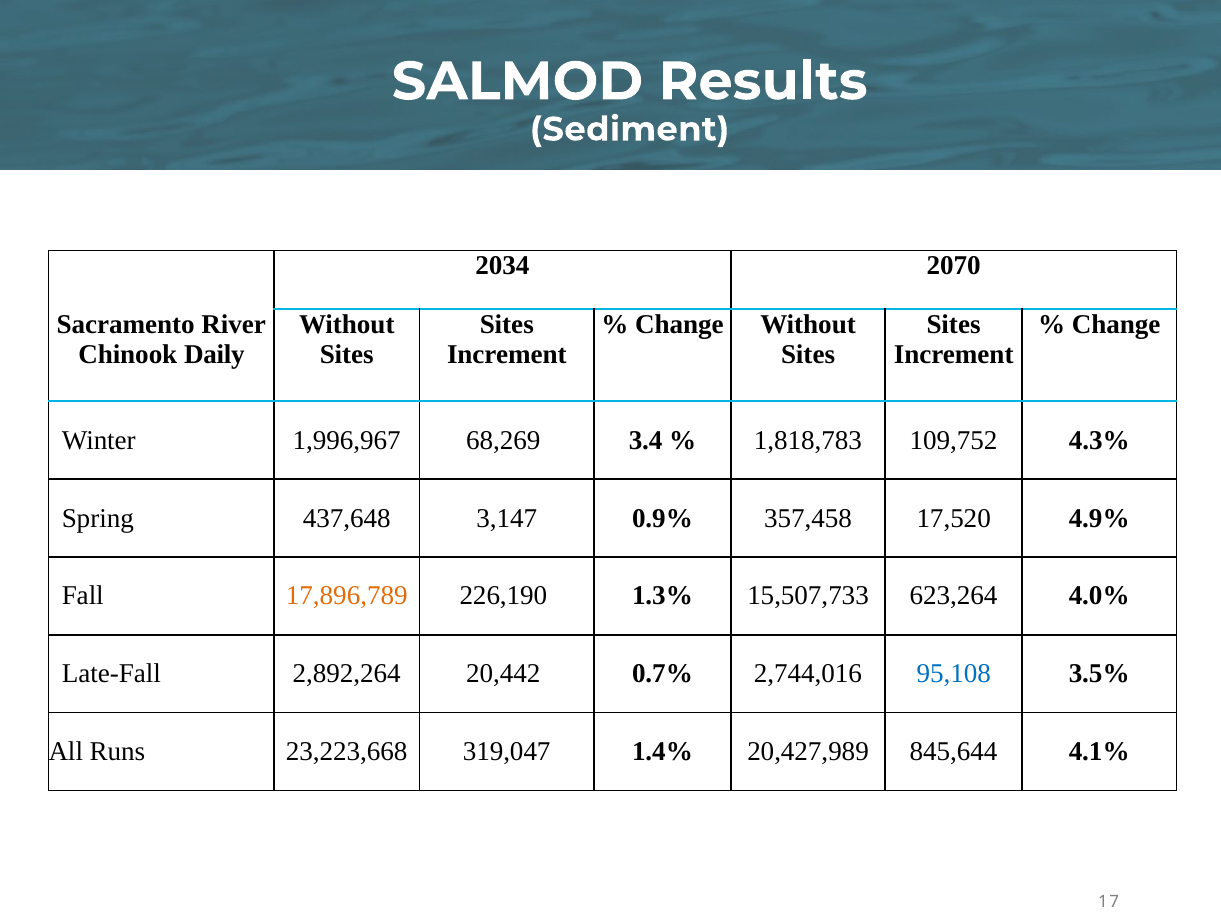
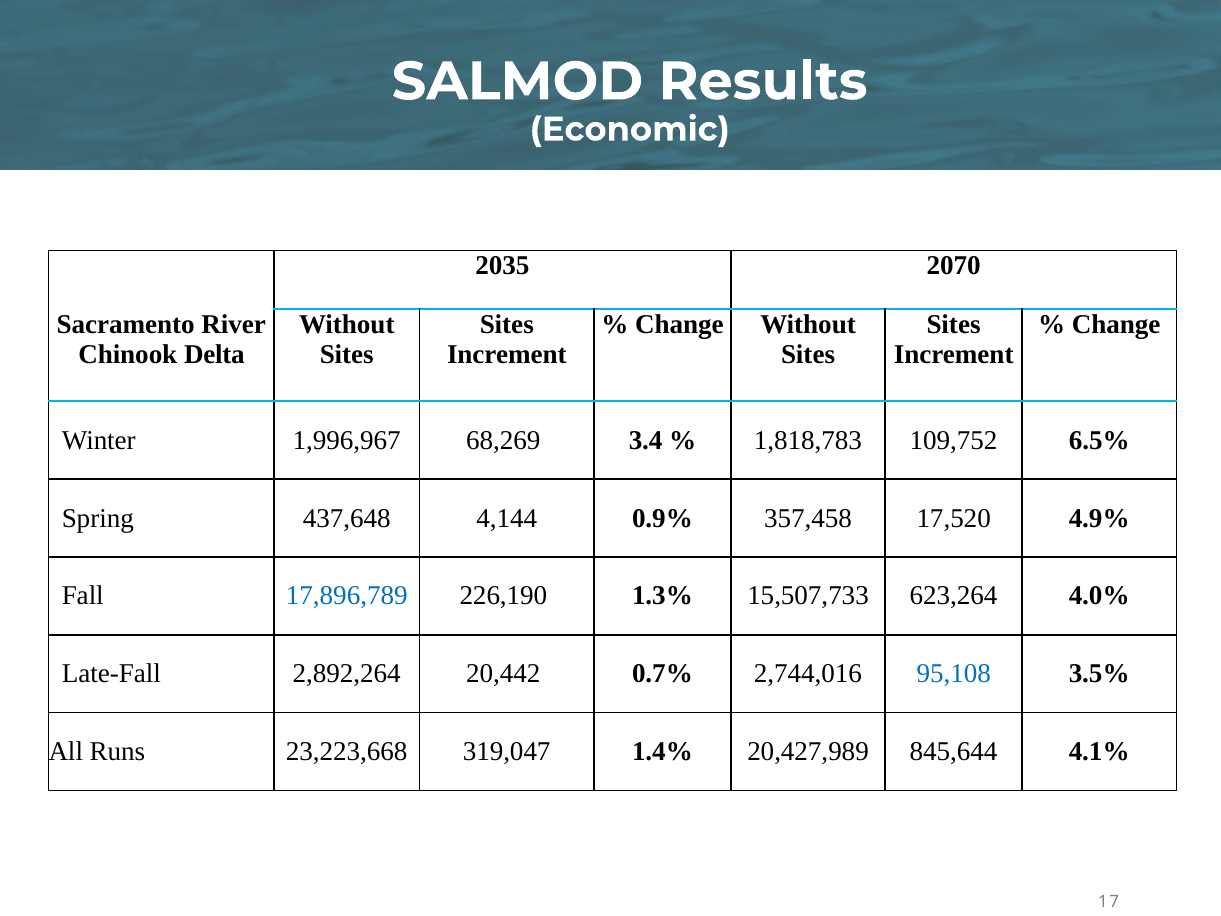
Sediment: Sediment -> Economic
2034: 2034 -> 2035
Daily: Daily -> Delta
4.3%: 4.3% -> 6.5%
3,147: 3,147 -> 4,144
17,896,789 colour: orange -> blue
